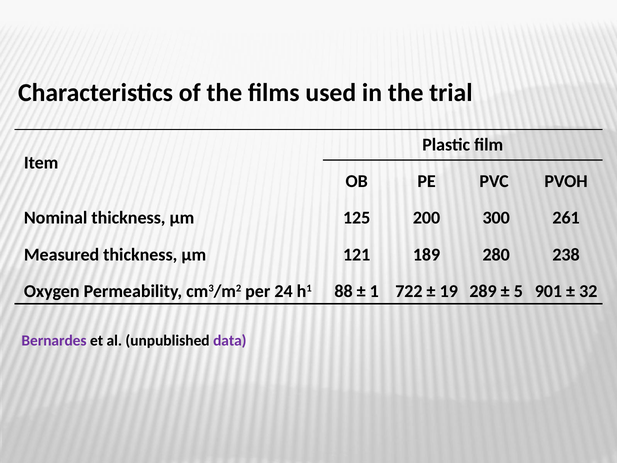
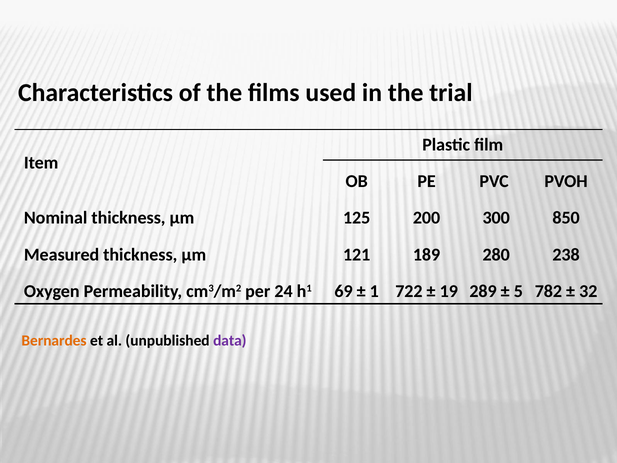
261: 261 -> 850
88: 88 -> 69
901: 901 -> 782
Bernardes colour: purple -> orange
